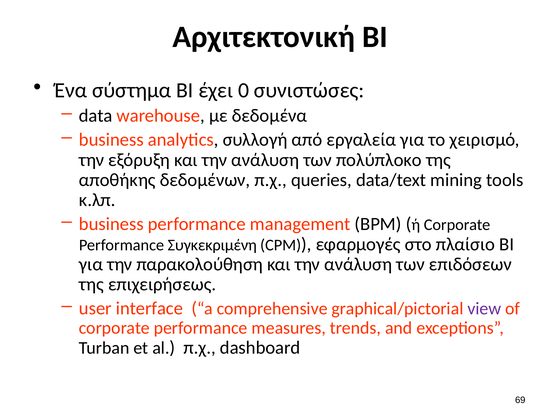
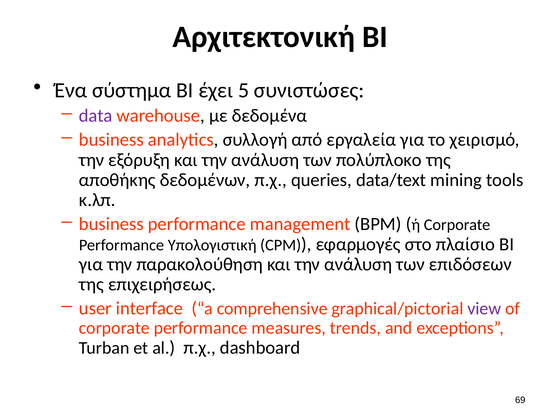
0: 0 -> 5
data colour: black -> purple
Συγκεκριμένη: Συγκεκριμένη -> Υπολογιστική
